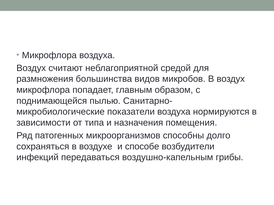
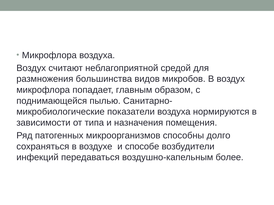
грибы: грибы -> более
